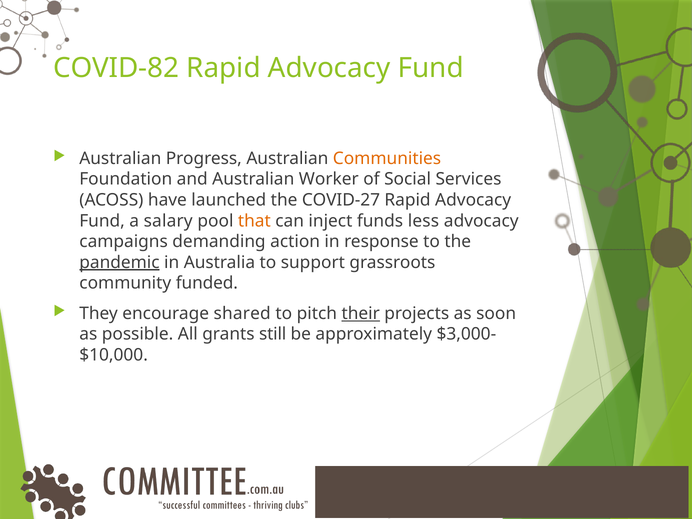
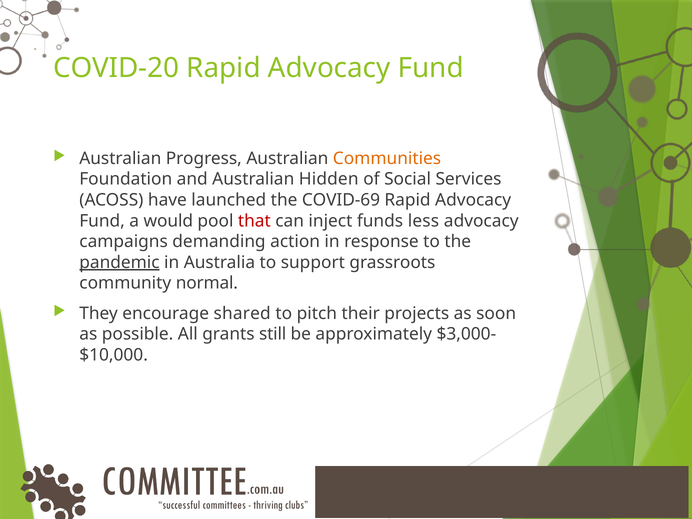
COVID-82: COVID-82 -> COVID-20
Worker: Worker -> Hidden
COVID-27: COVID-27 -> COVID-69
salary: salary -> would
that colour: orange -> red
funded: funded -> normal
their underline: present -> none
